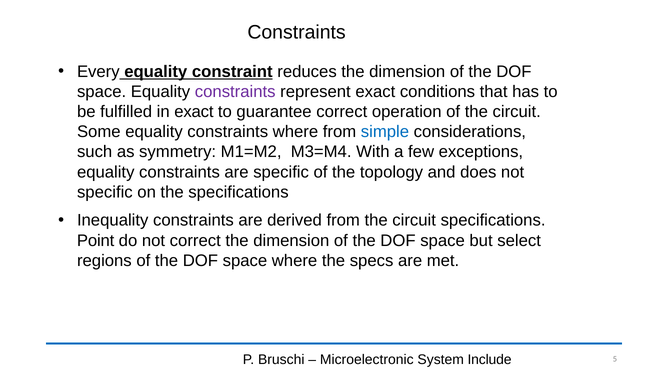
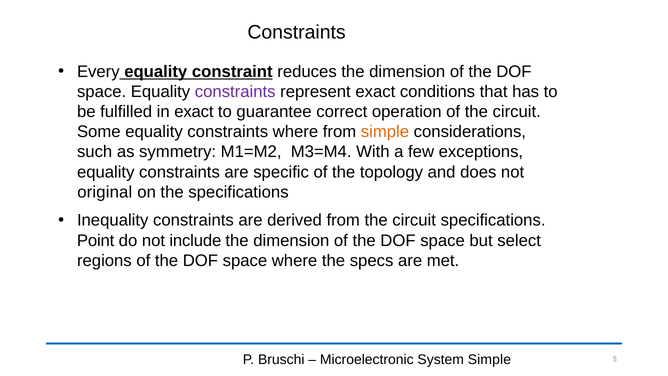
simple at (385, 132) colour: blue -> orange
specific at (105, 192): specific -> original
not correct: correct -> include
System Include: Include -> Simple
